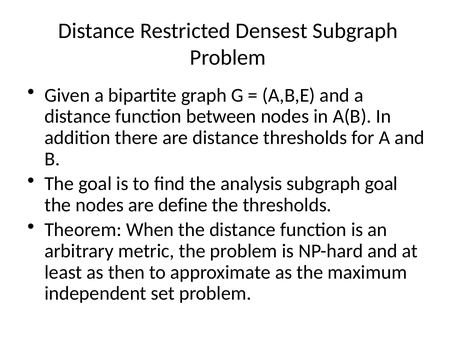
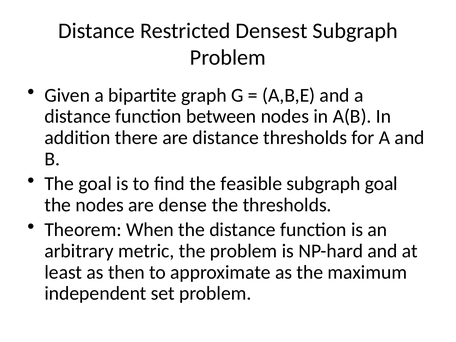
analysis: analysis -> feasible
define: define -> dense
